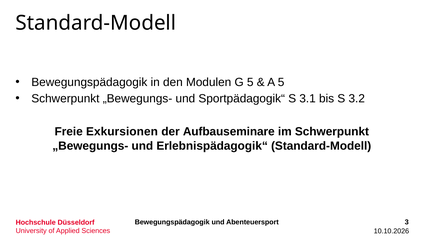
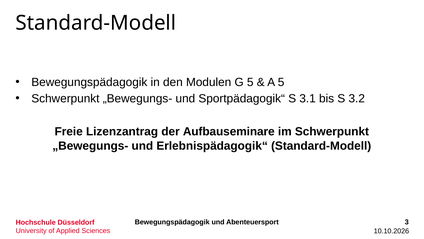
Exkursionen: Exkursionen -> Lizenzantrag
